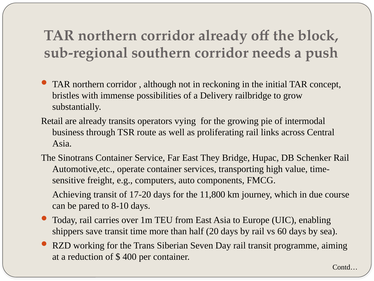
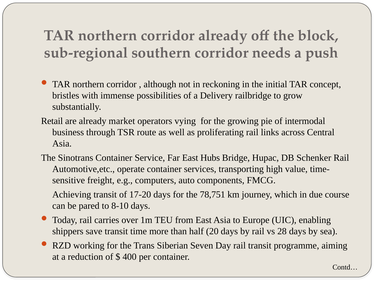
transits: transits -> market
They: They -> Hubs
11,800: 11,800 -> 78,751
60: 60 -> 28
